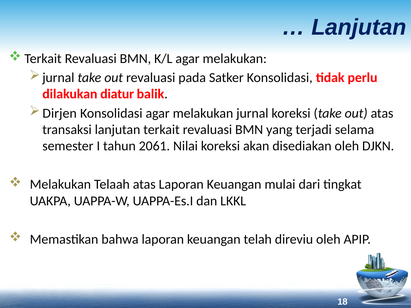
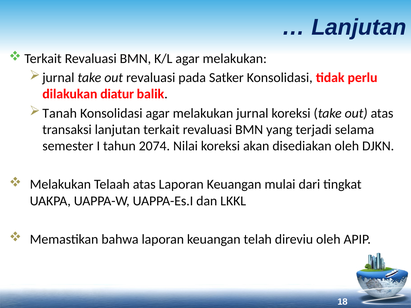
Dirjen: Dirjen -> Tanah
2061: 2061 -> 2074
